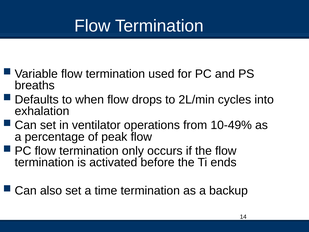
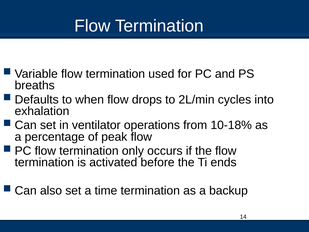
10-49%: 10-49% -> 10-18%
